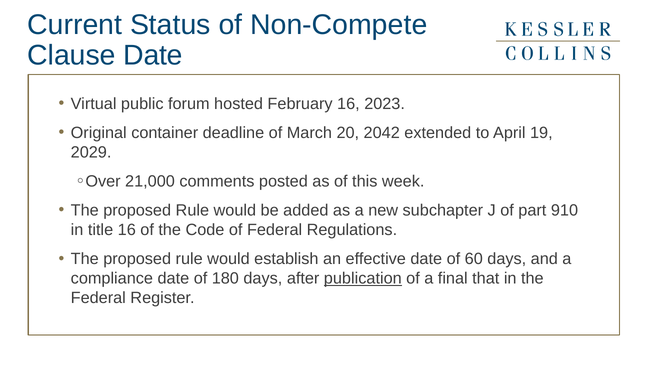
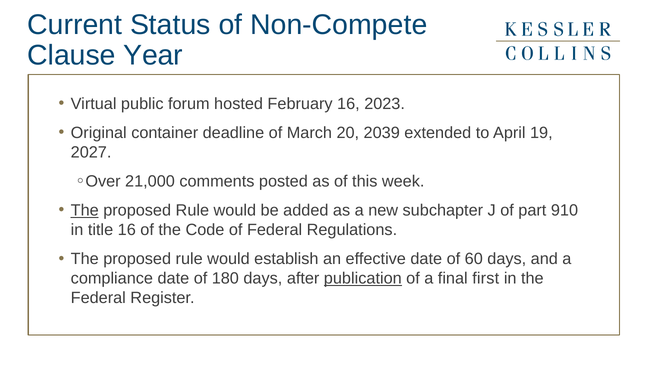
Clause Date: Date -> Year
2042: 2042 -> 2039
2029: 2029 -> 2027
The at (85, 211) underline: none -> present
that: that -> first
